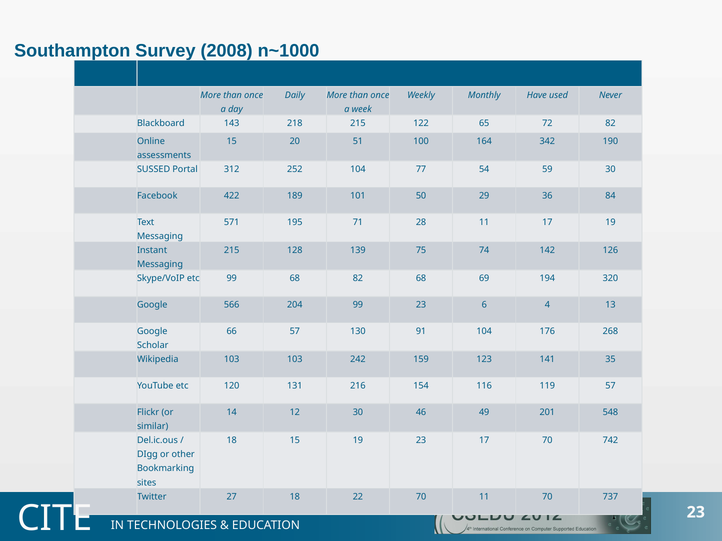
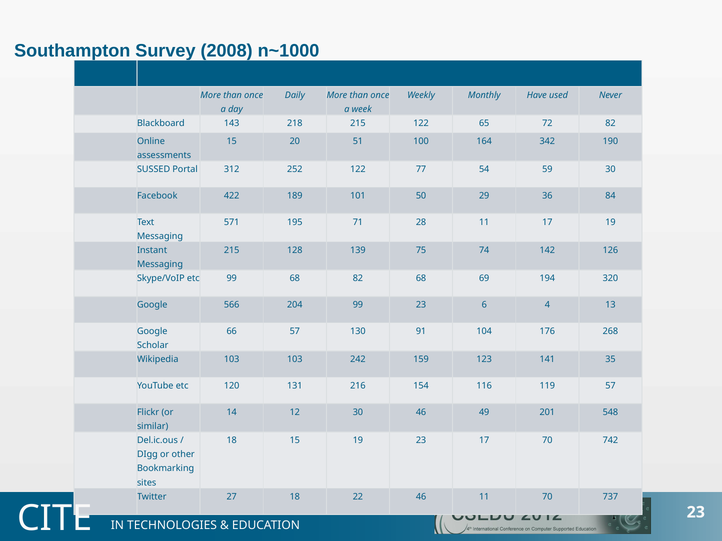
252 104: 104 -> 122
22 70: 70 -> 46
